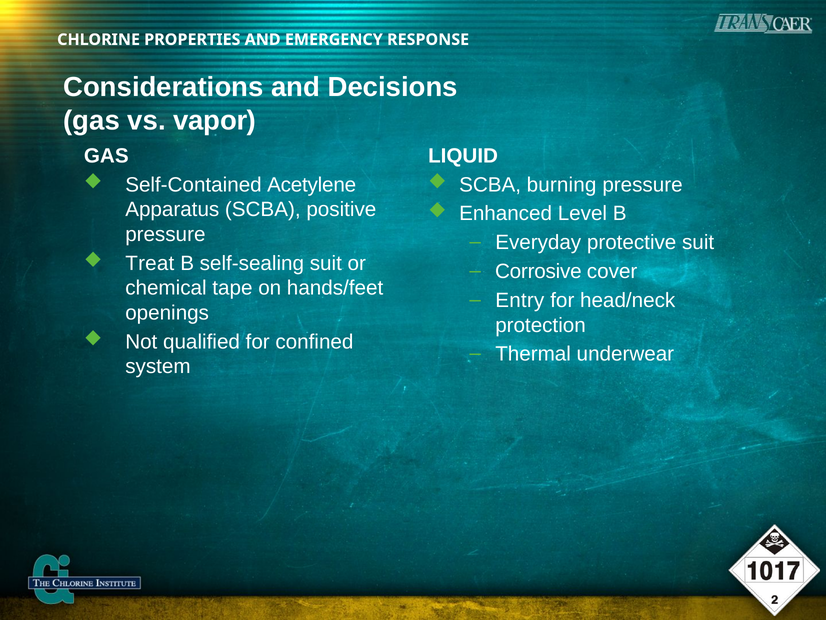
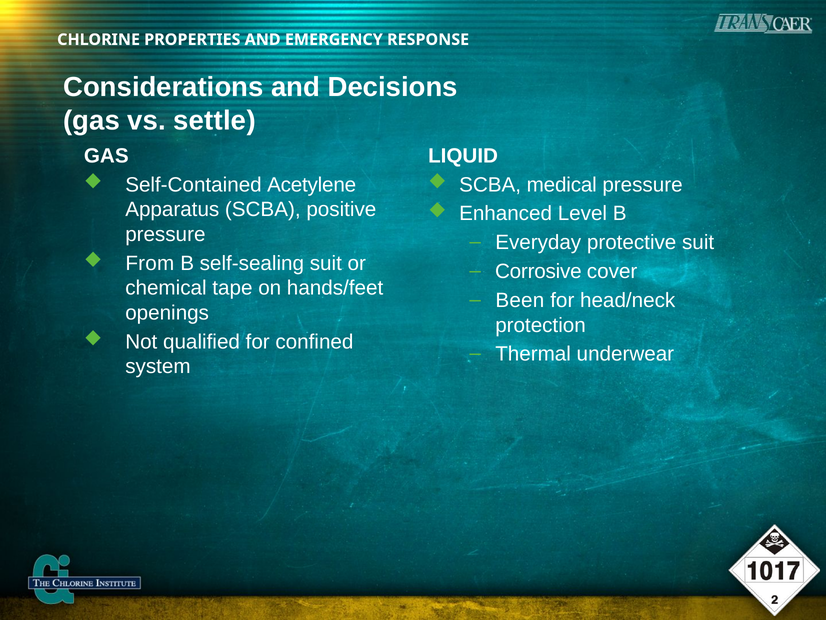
vapor: vapor -> settle
burning: burning -> medical
Treat: Treat -> From
Entry: Entry -> Been
